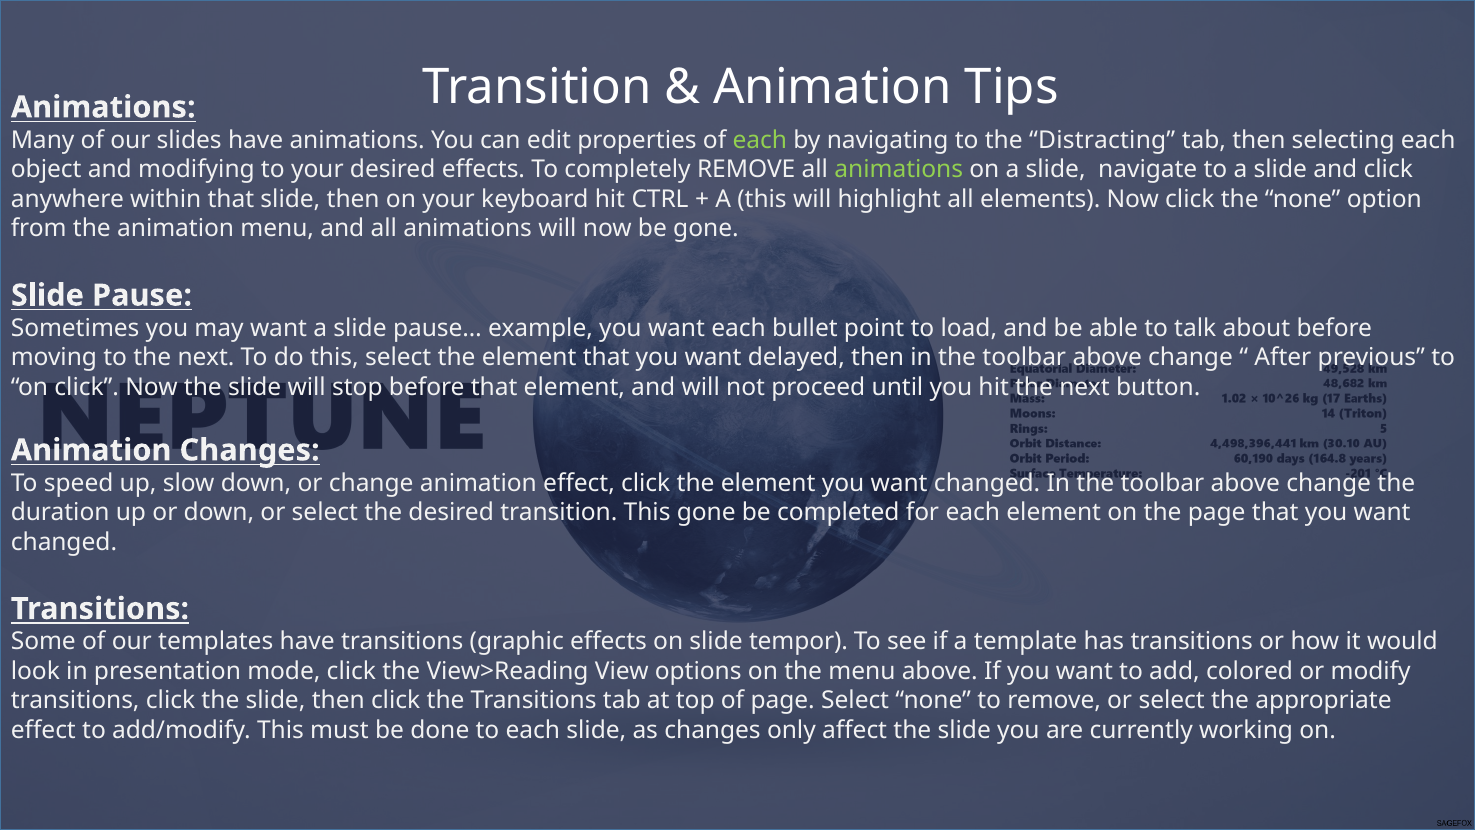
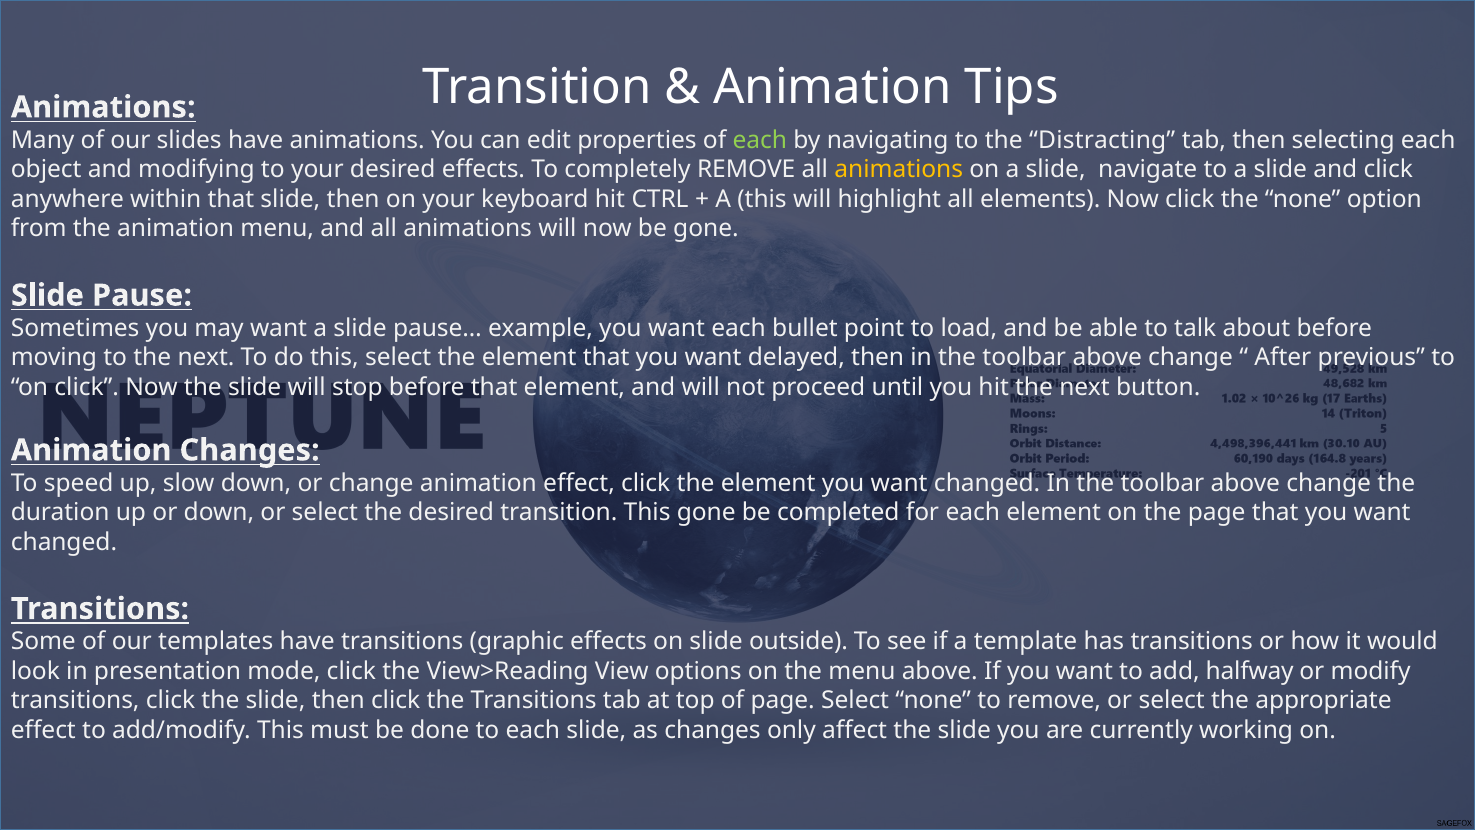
animations at (899, 170) colour: light green -> yellow
tempor: tempor -> outside
colored: colored -> halfway
